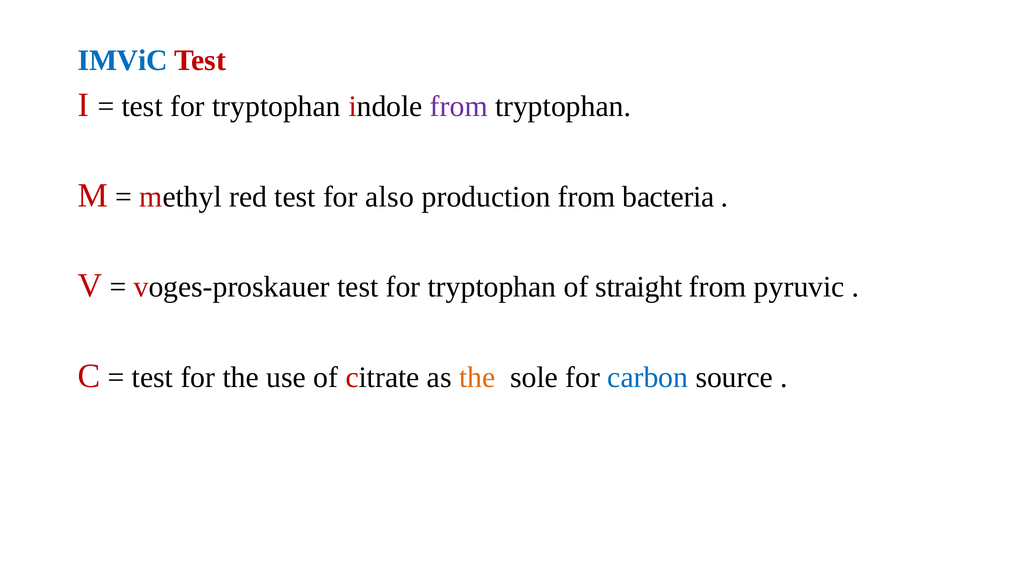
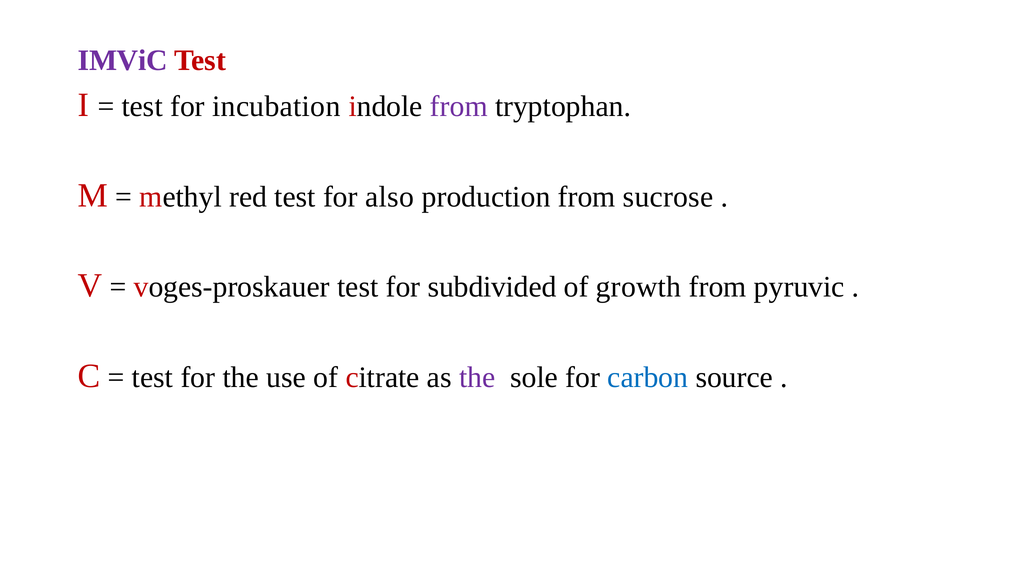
IMViC colour: blue -> purple
tryptophan at (277, 107): tryptophan -> incubation
bacteria: bacteria -> sucrose
voges-proskauer test for tryptophan: tryptophan -> subdivided
straight: straight -> growth
the at (477, 377) colour: orange -> purple
